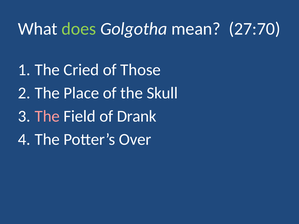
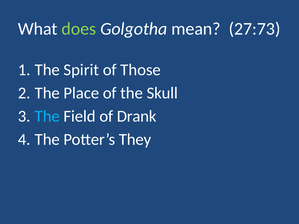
27:70: 27:70 -> 27:73
Cried: Cried -> Spirit
The at (47, 116) colour: pink -> light blue
Over: Over -> They
